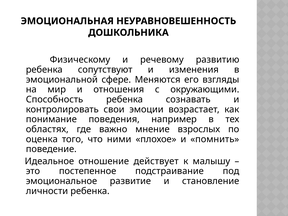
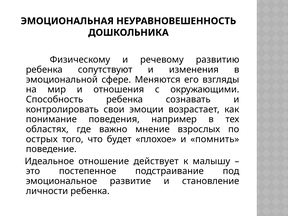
оценка: оценка -> острых
ними: ними -> будет
